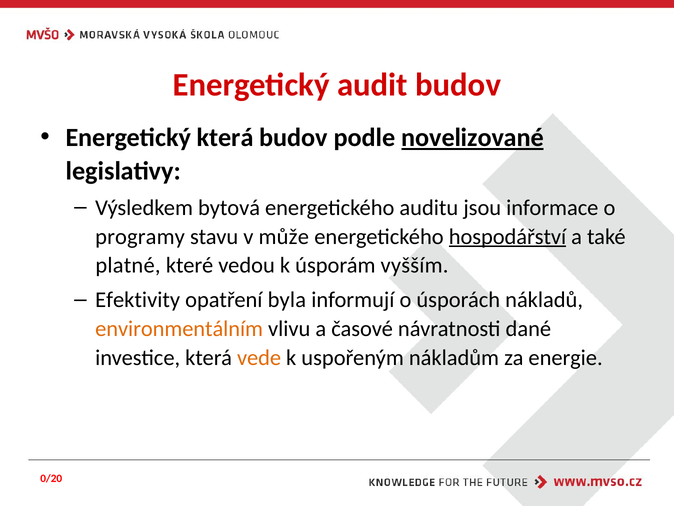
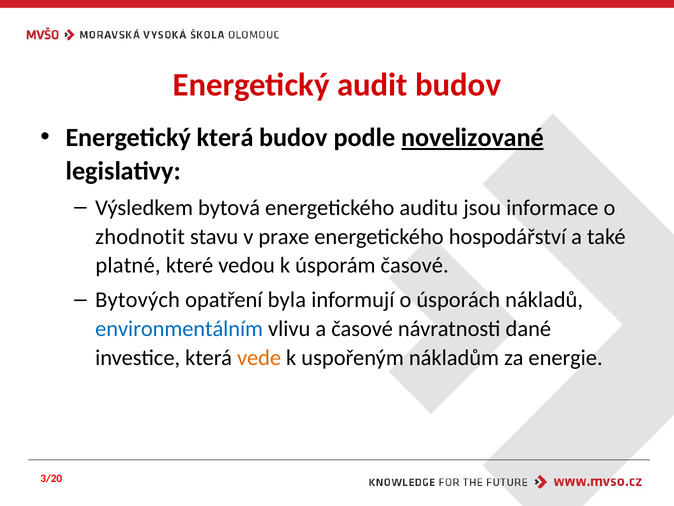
programy: programy -> zhodnotit
může: může -> praxe
hospodářství underline: present -> none
úsporám vyšším: vyšším -> časové
Efektivity: Efektivity -> Bytových
environmentálním colour: orange -> blue
0/20: 0/20 -> 3/20
